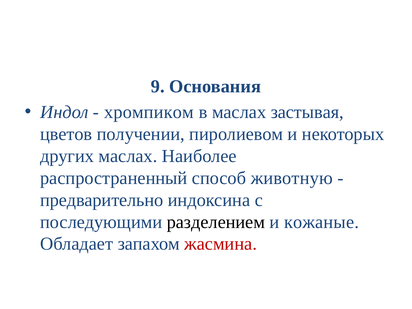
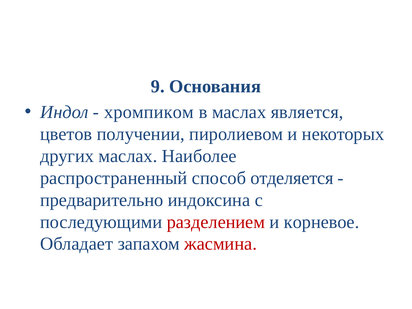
застывая: застывая -> является
животную: животную -> отделяется
разделением colour: black -> red
кожаные: кожаные -> корневое
